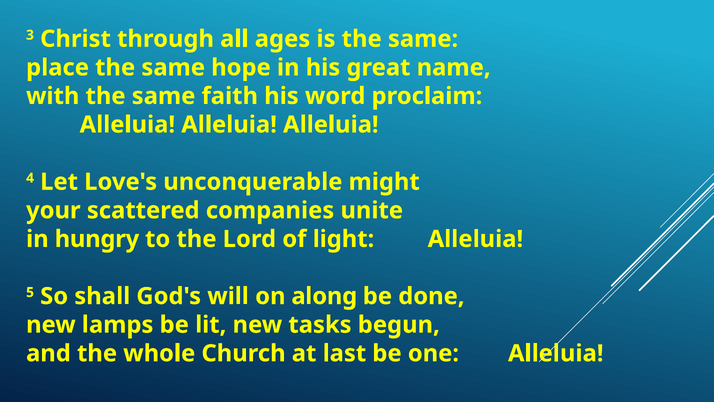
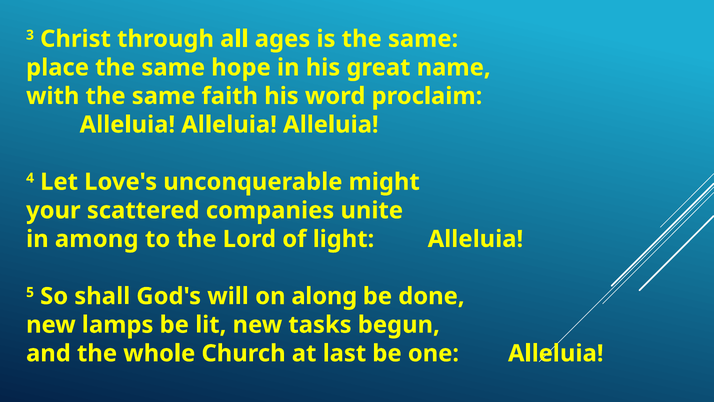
hungry: hungry -> among
